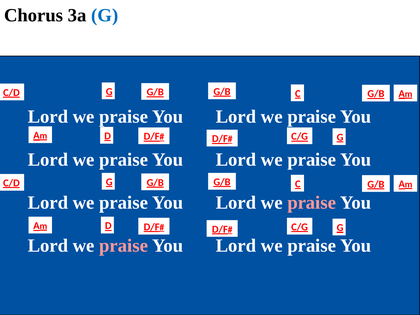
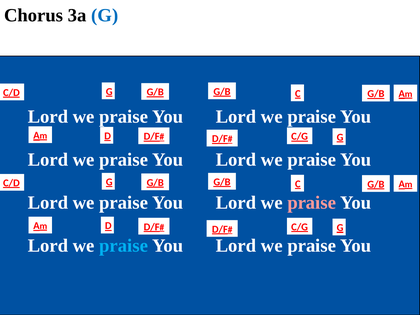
praise at (124, 246) colour: pink -> light blue
